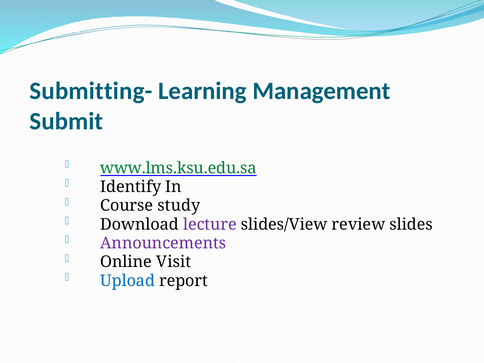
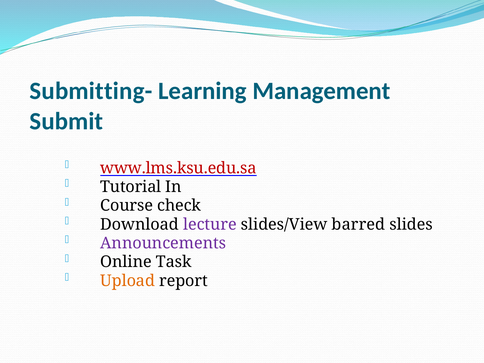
www.lms.ksu.edu.sa colour: green -> red
Identify: Identify -> Tutorial
study: study -> check
review: review -> barred
Visit: Visit -> Task
Upload colour: blue -> orange
